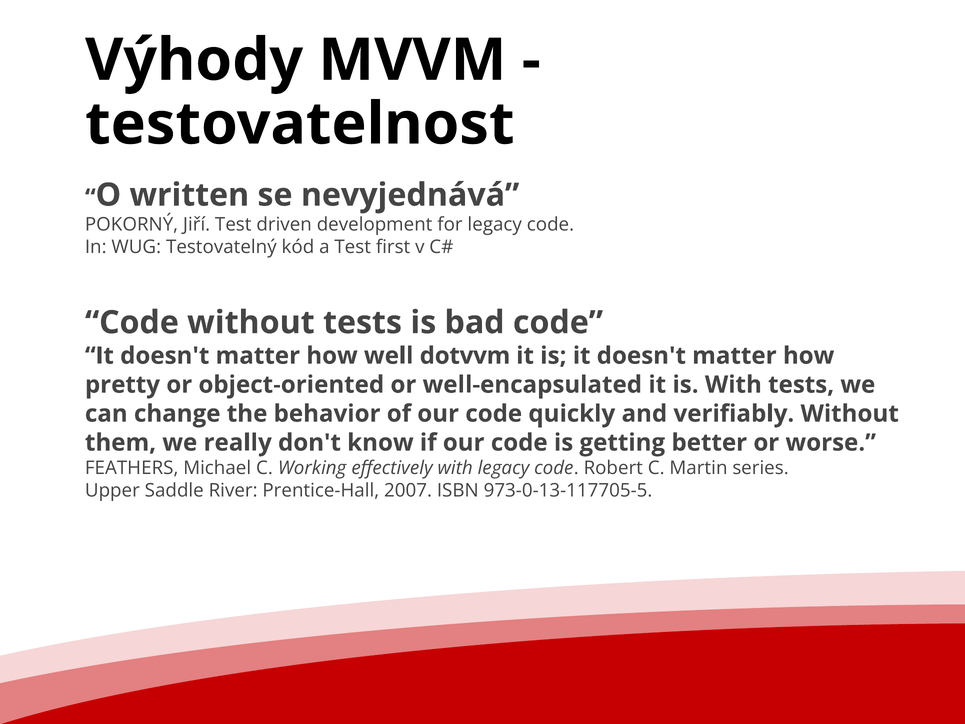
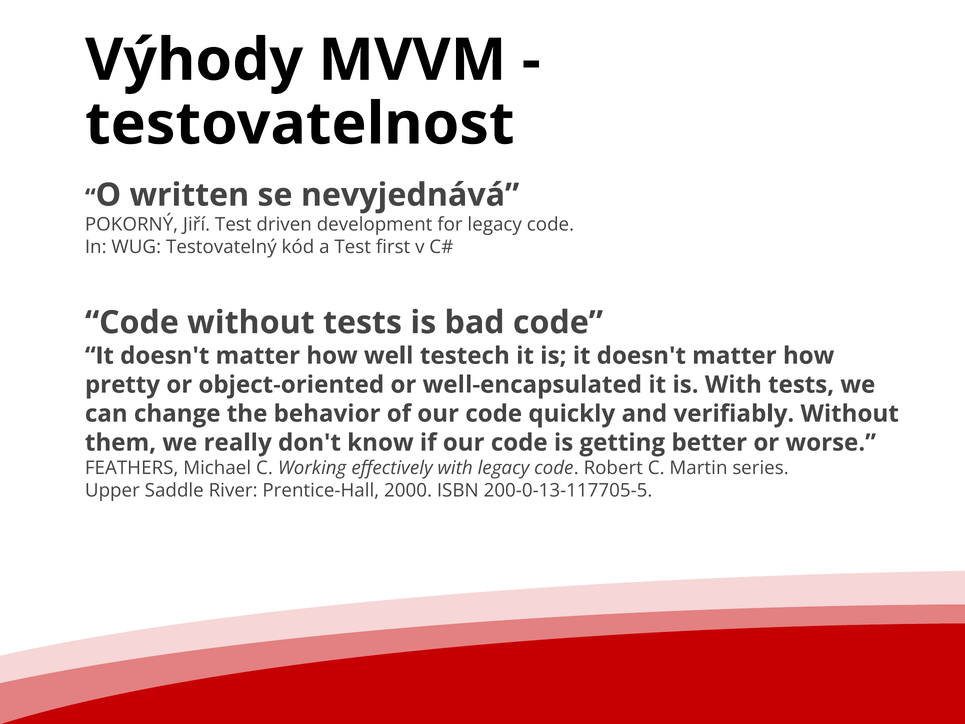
dotvvm: dotvvm -> testech
2007: 2007 -> 2000
973-0-13-117705-5: 973-0-13-117705-5 -> 200-0-13-117705-5
